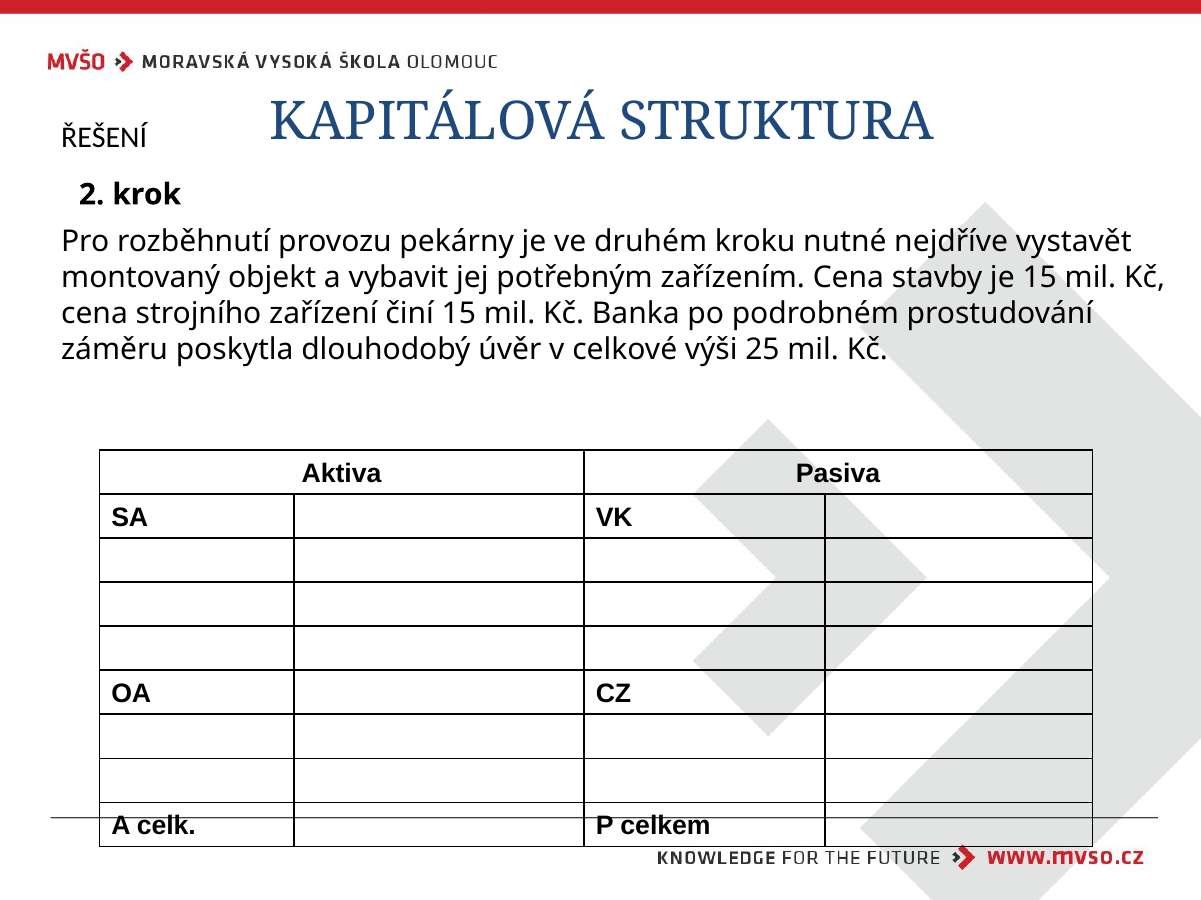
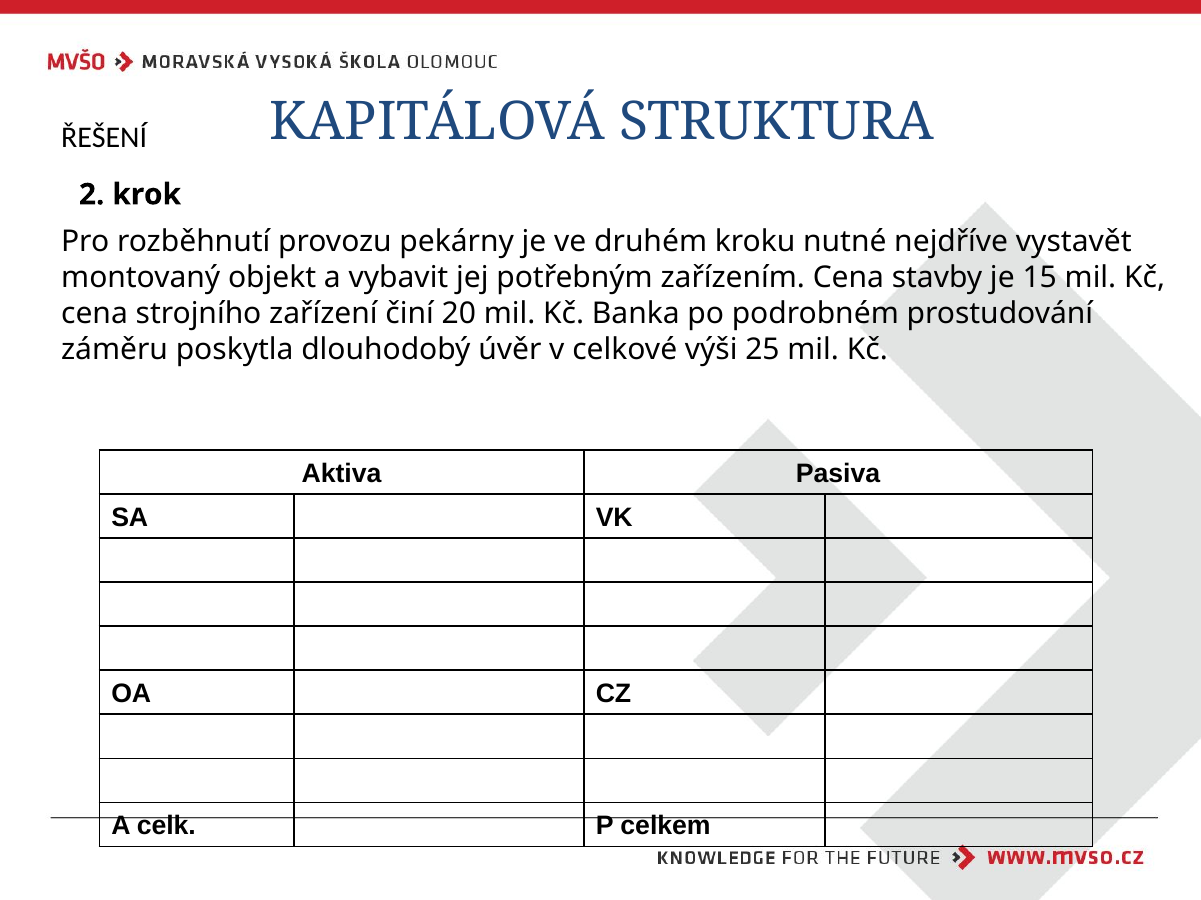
činí 15: 15 -> 20
